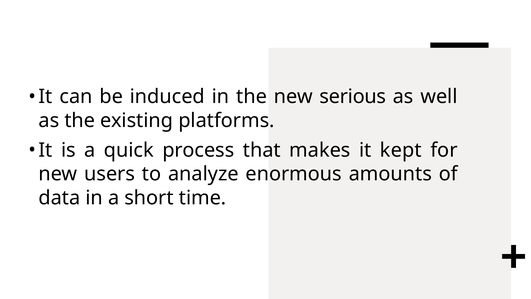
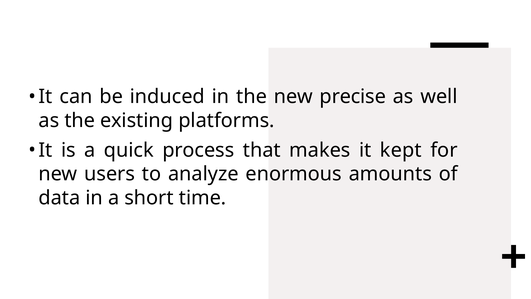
serious: serious -> precise
